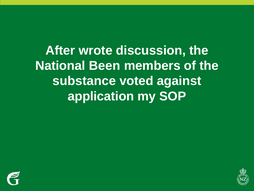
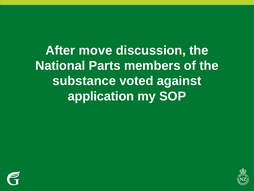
wrote: wrote -> move
Been: Been -> Parts
